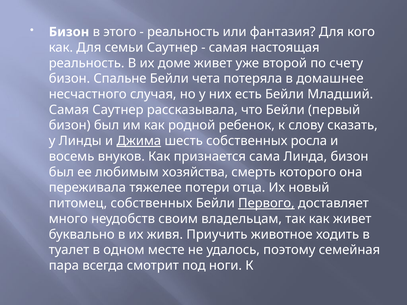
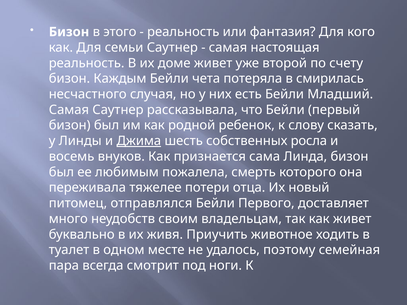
Спальне: Спальне -> Каждым
домашнее: домашнее -> смирилась
хозяйства: хозяйства -> пожалела
питомец собственных: собственных -> отправлялся
Первого underline: present -> none
